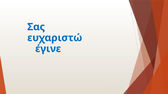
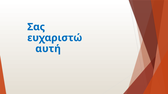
έγινε: έγινε -> αυτή
